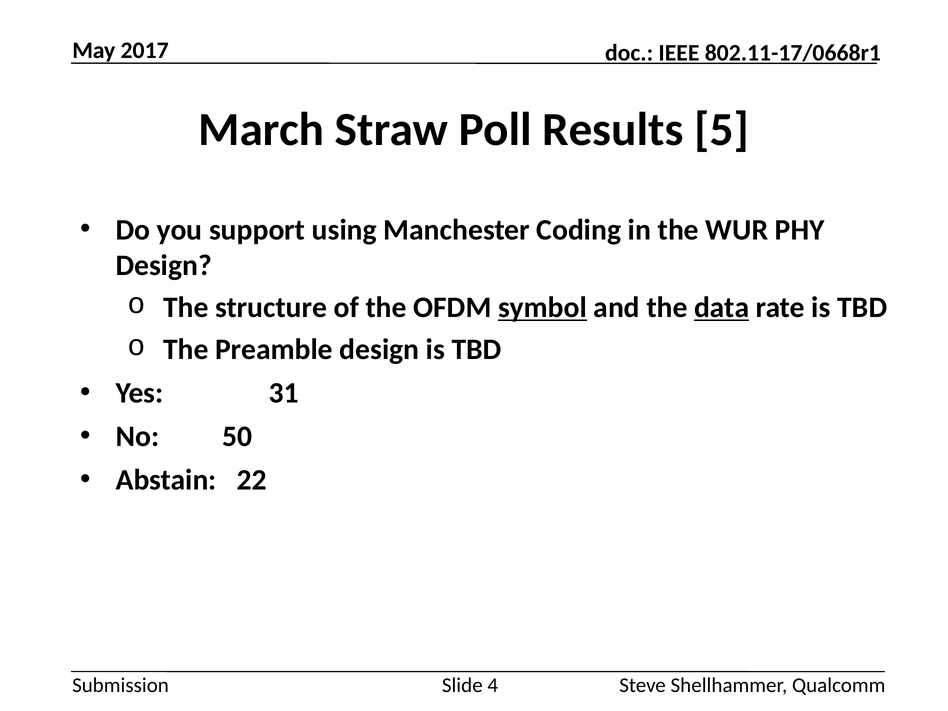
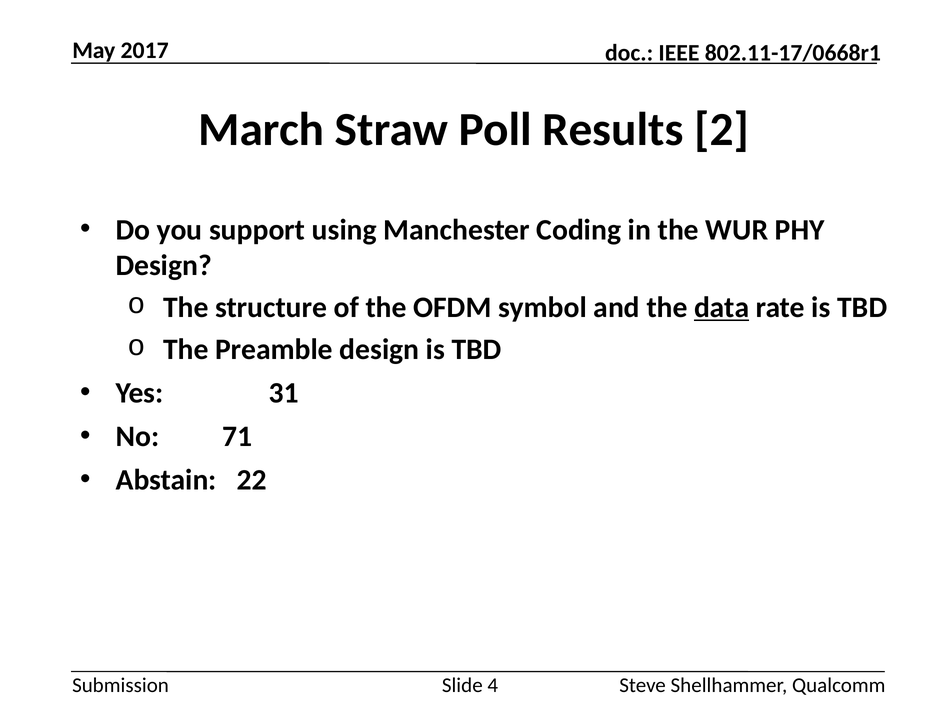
5: 5 -> 2
symbol underline: present -> none
50: 50 -> 71
